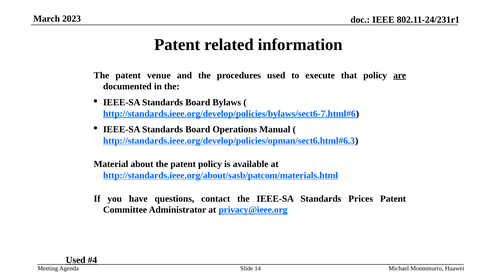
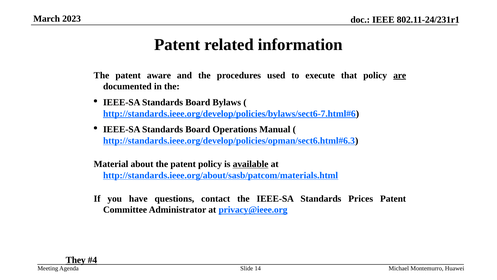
venue: venue -> aware
available underline: none -> present
Used at (76, 260): Used -> They
